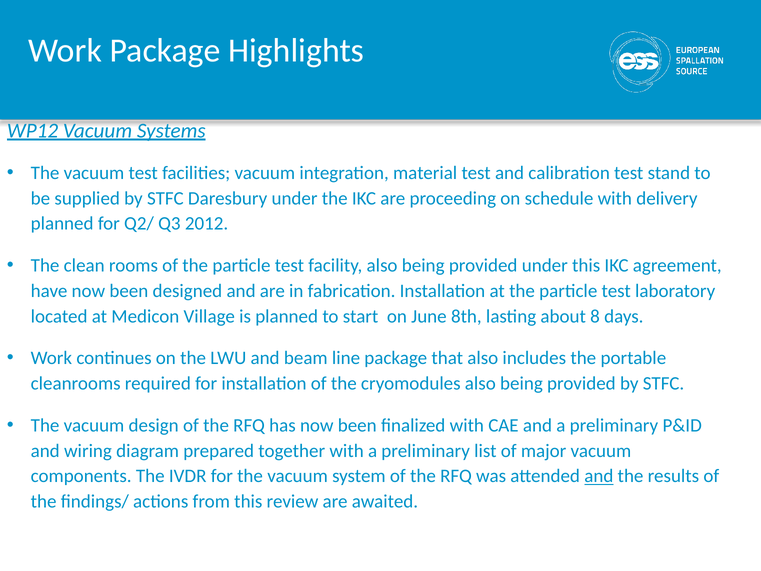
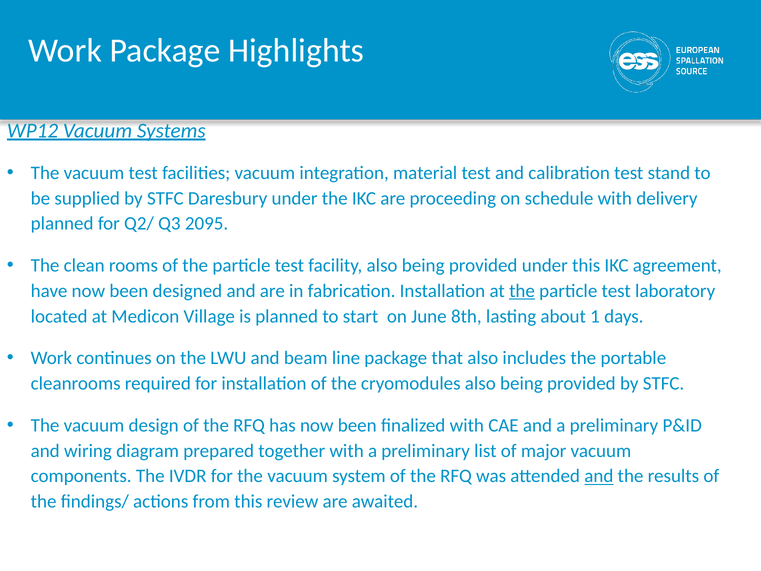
2012: 2012 -> 2095
the at (522, 291) underline: none -> present
8: 8 -> 1
